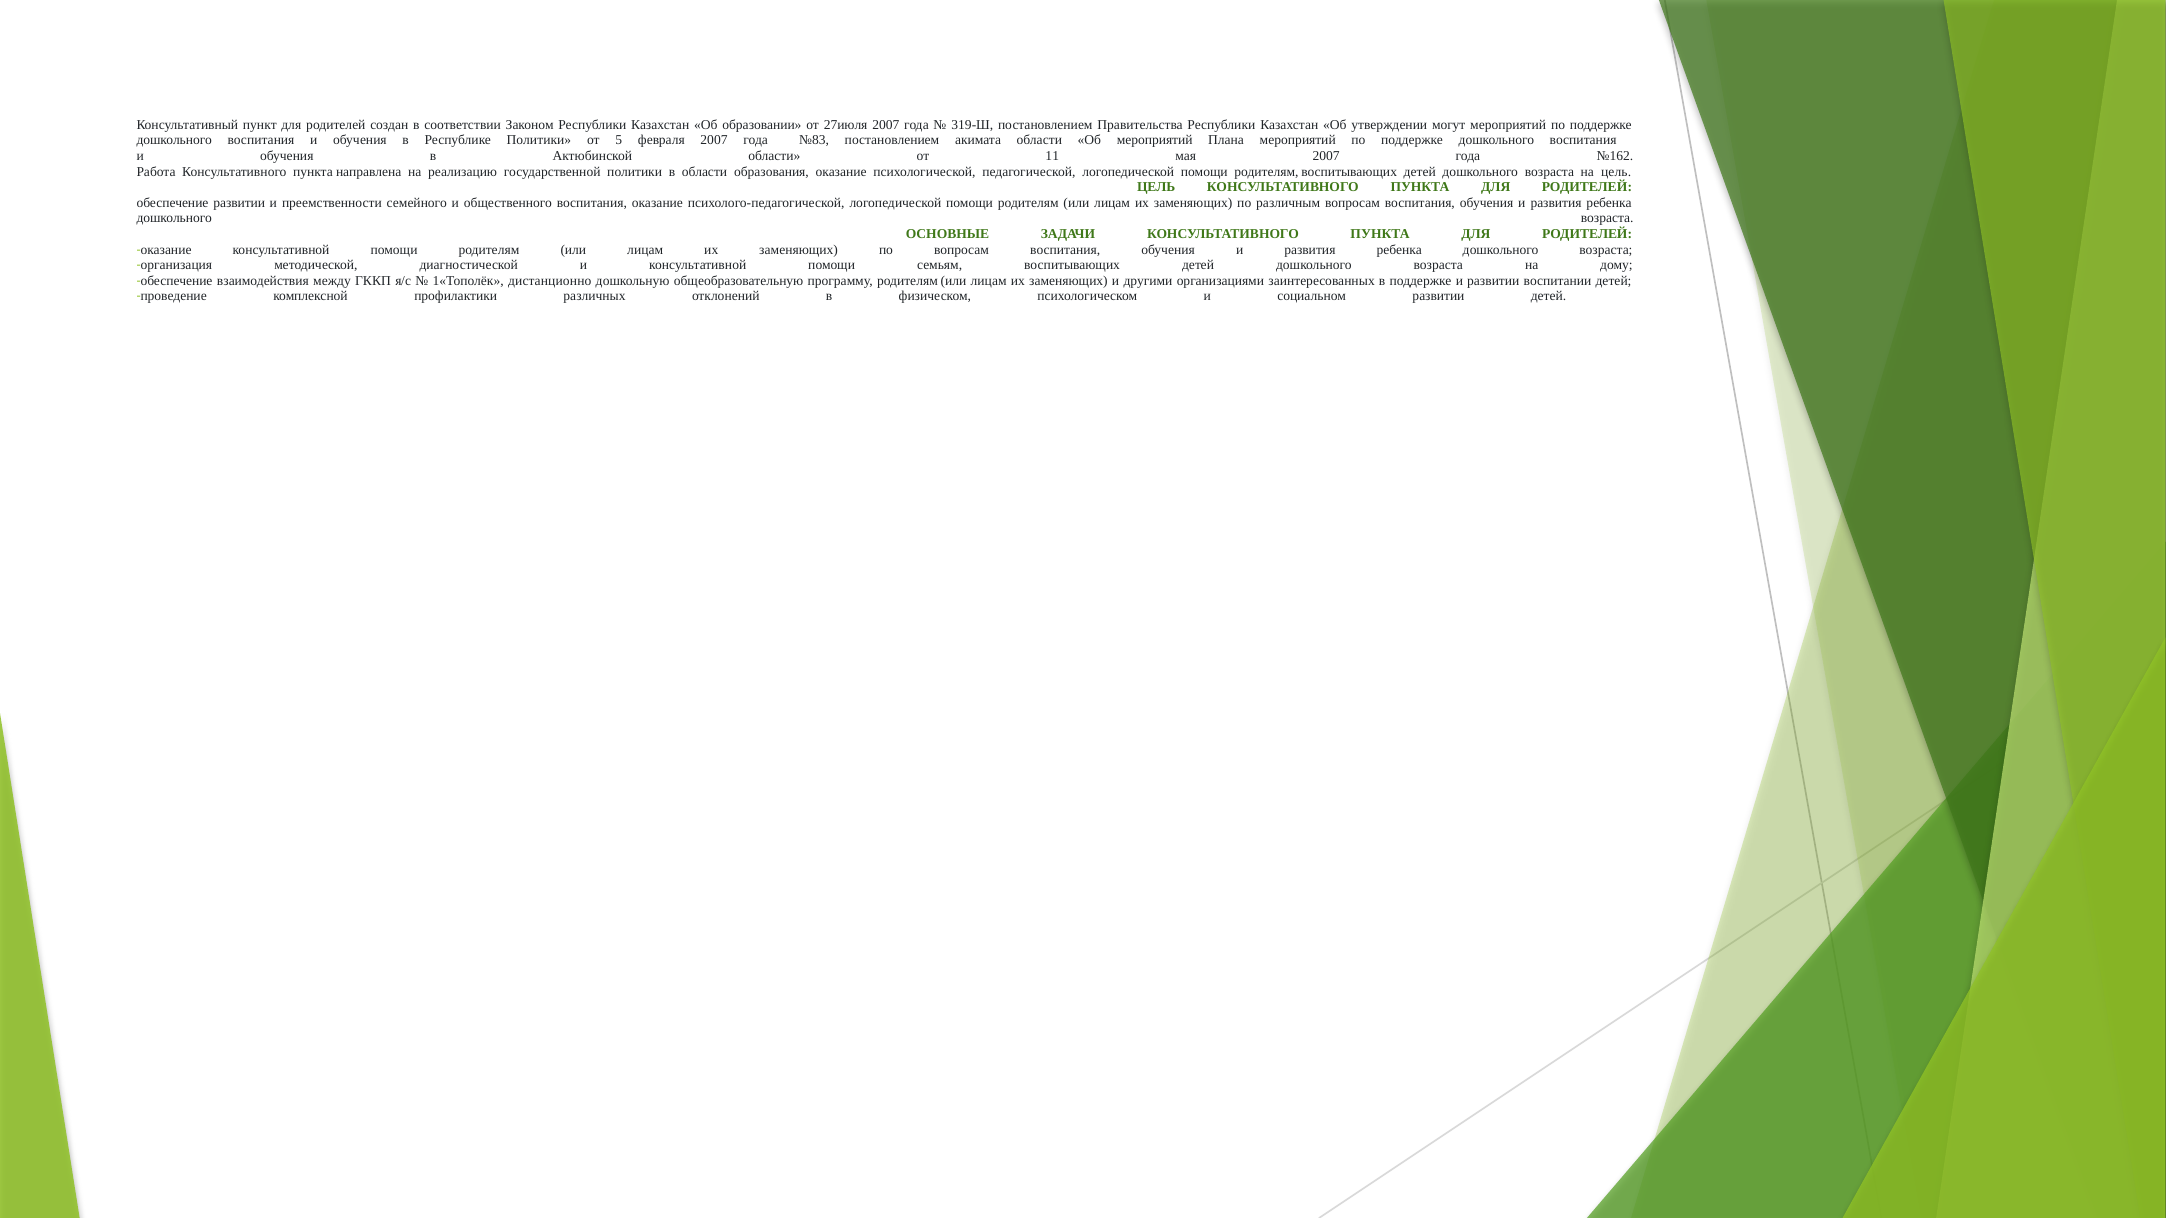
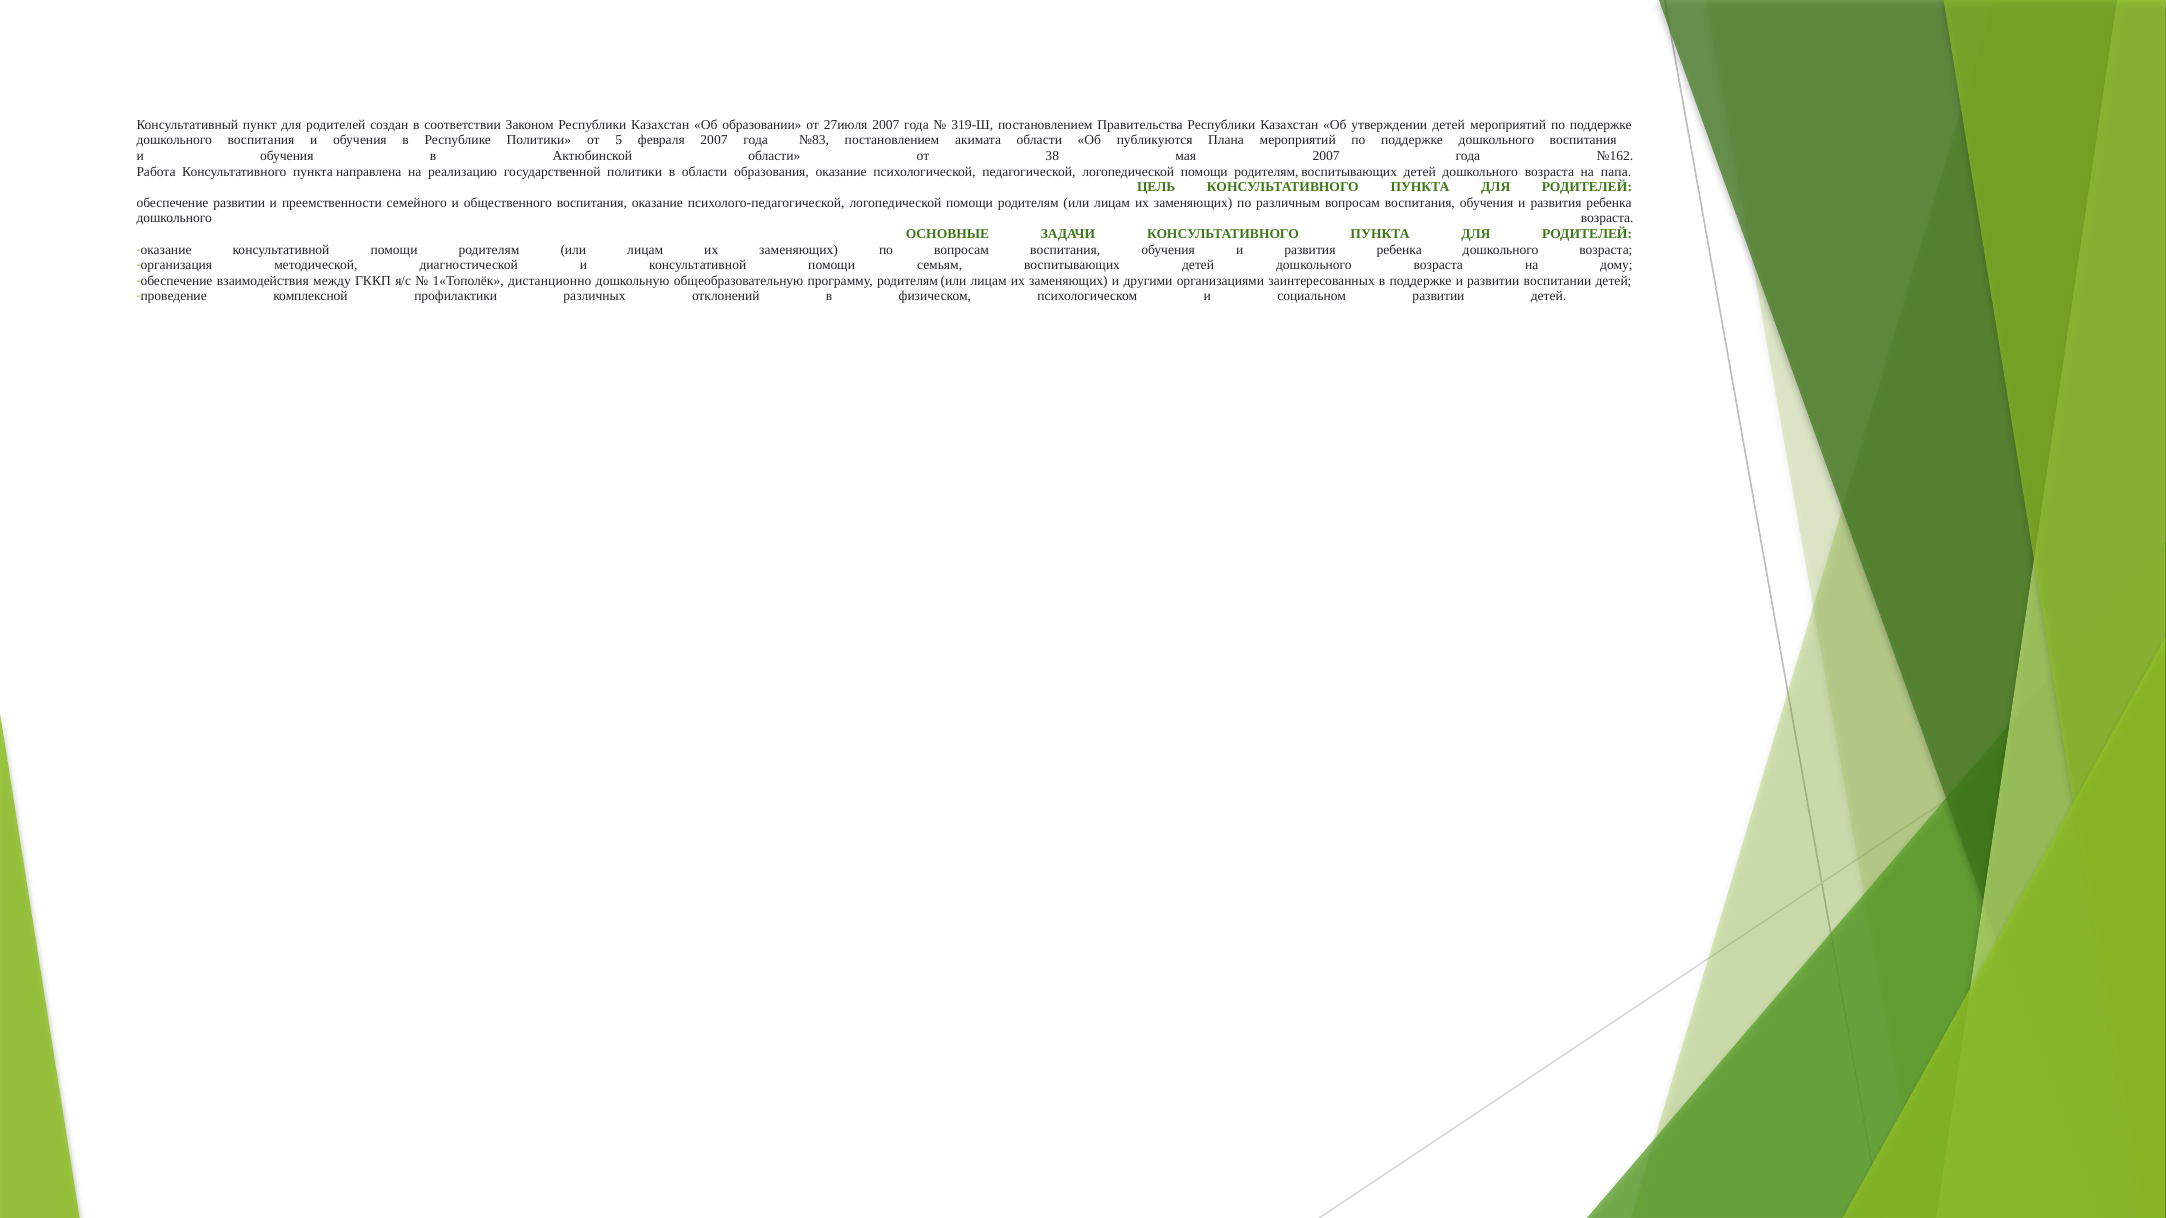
утверждении могут: могут -> детей
Об мероприятий: мероприятий -> публикуются
11: 11 -> 38
на цель: цель -> папа
